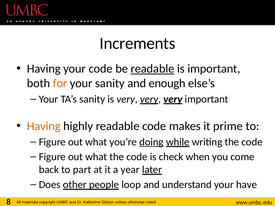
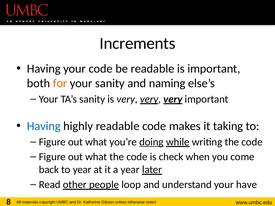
readable at (152, 69) underline: present -> none
enough: enough -> naming
Having at (44, 126) colour: orange -> blue
prime: prime -> taking
to part: part -> year
Does: Does -> Read
